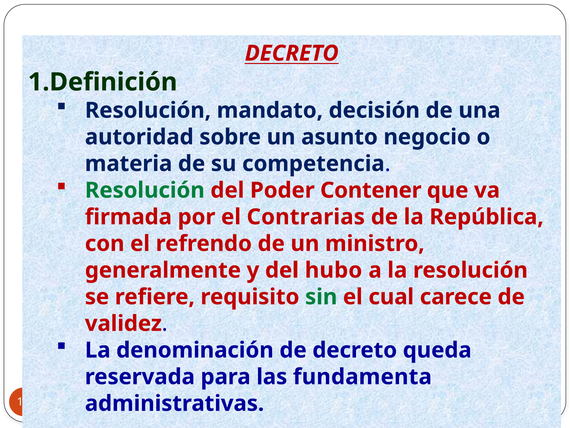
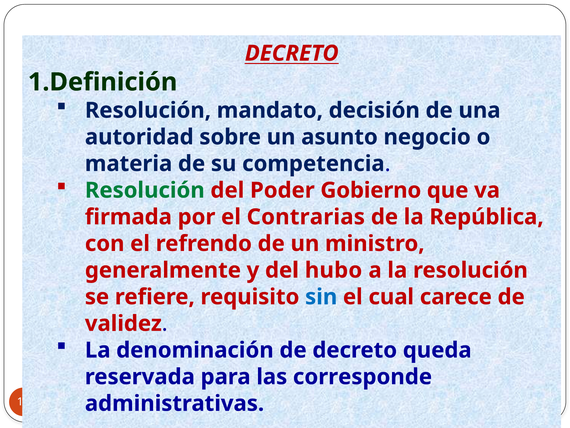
Contener: Contener -> Gobierno
sin colour: green -> blue
fundamenta: fundamenta -> corresponde
